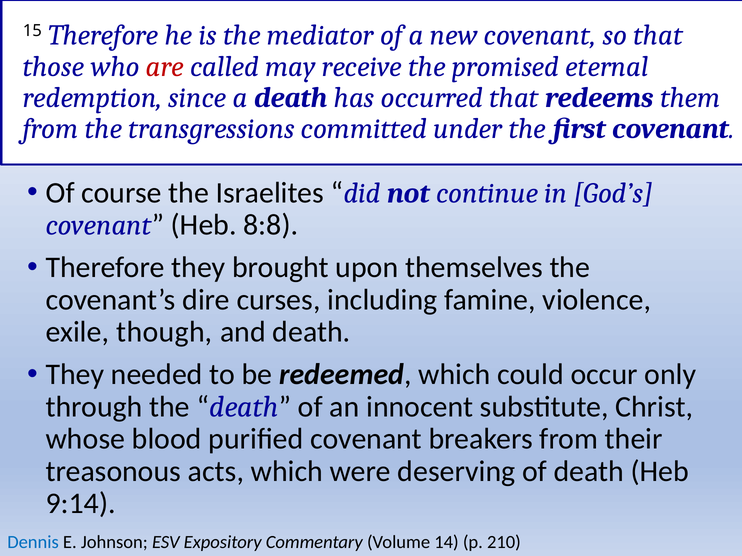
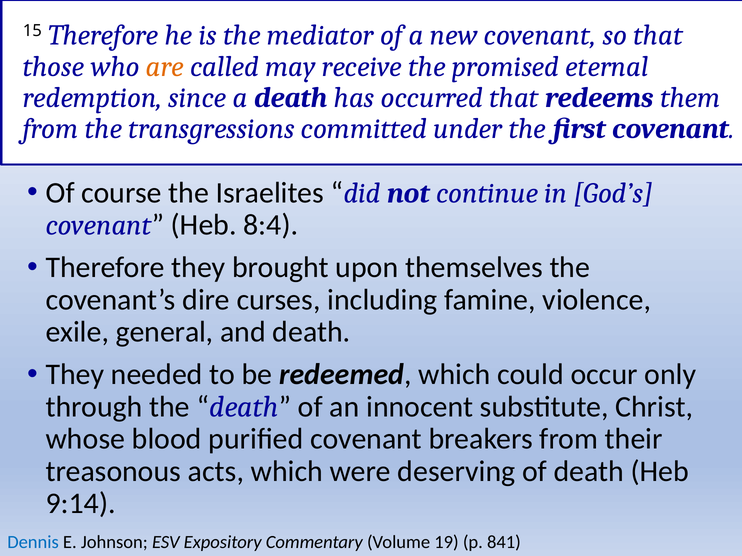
are colour: red -> orange
8:8: 8:8 -> 8:4
though: though -> general
14: 14 -> 19
210: 210 -> 841
